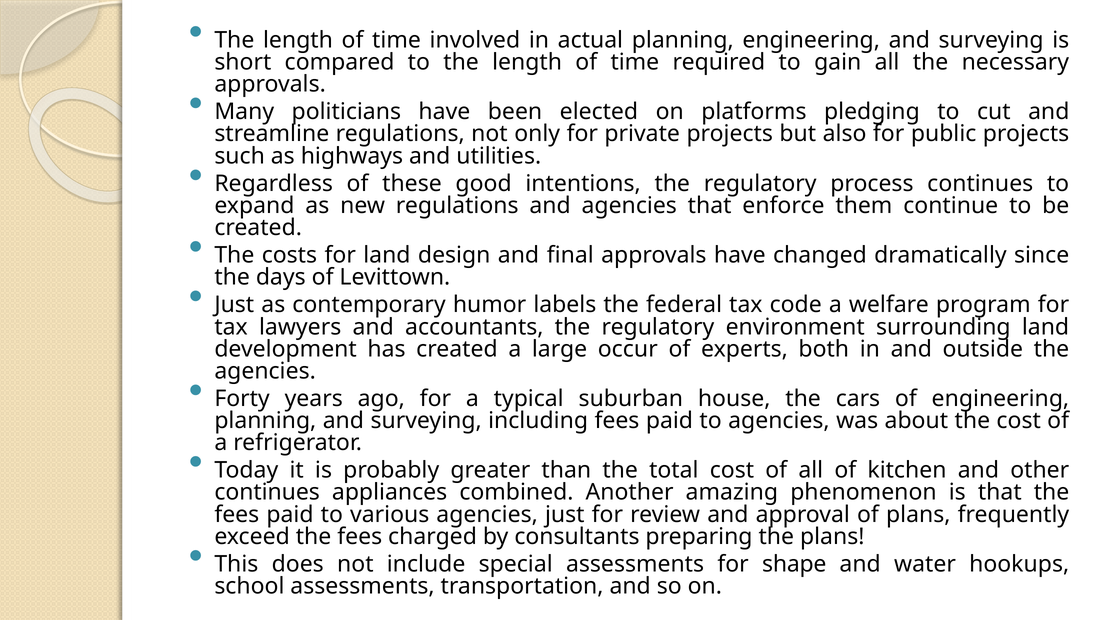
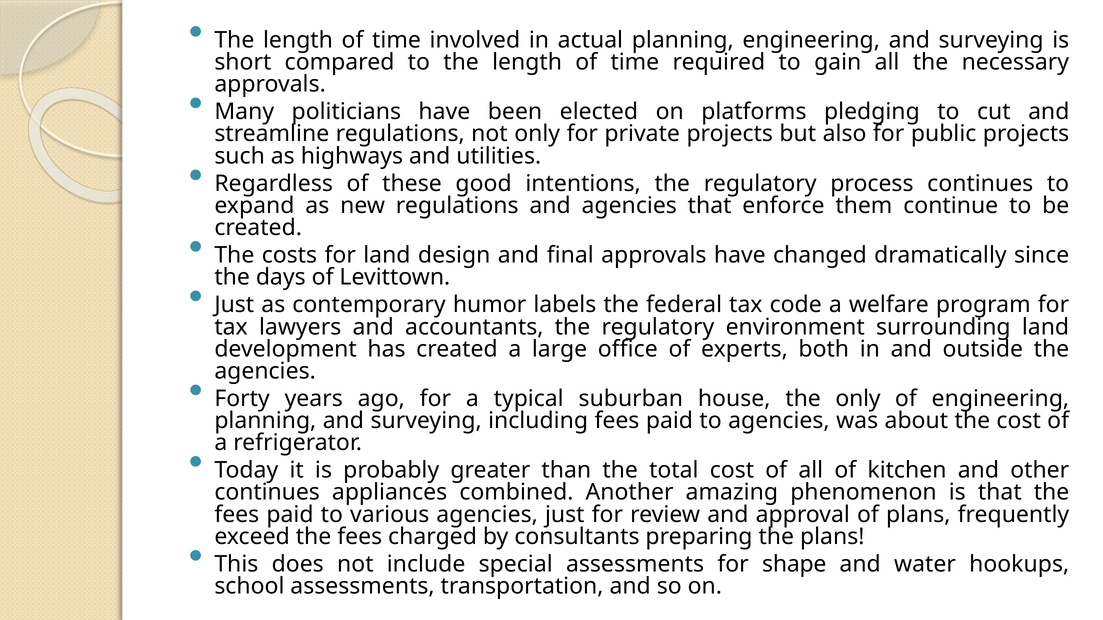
occur: occur -> office
the cars: cars -> only
